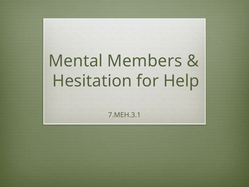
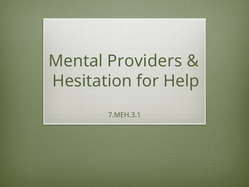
Members: Members -> Providers
